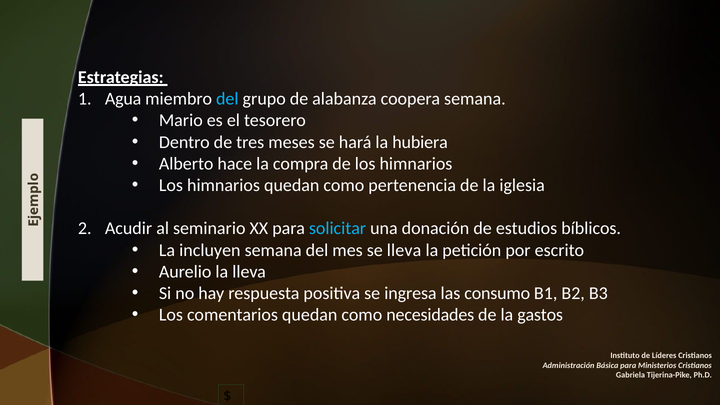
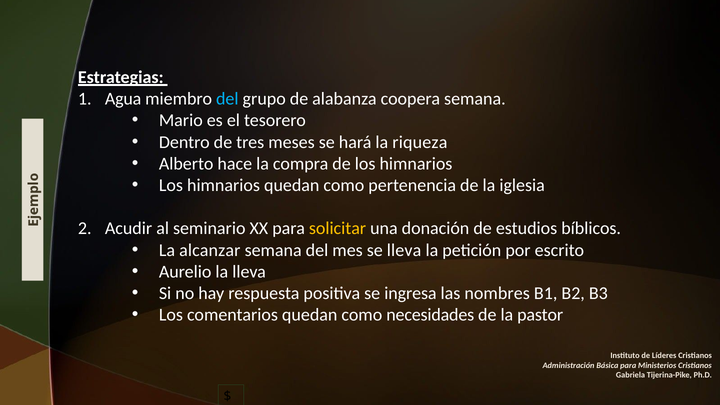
hubiera: hubiera -> riqueza
solicitar colour: light blue -> yellow
incluyen: incluyen -> alcanzar
consumo: consumo -> nombres
gastos: gastos -> pastor
